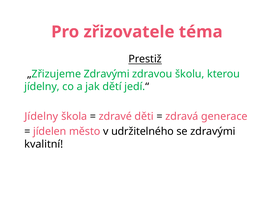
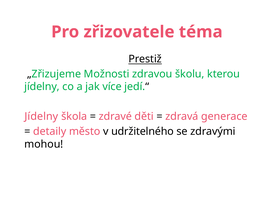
„Zřizujeme Zdravými: Zdravými -> Možnosti
dětí: dětí -> více
jídelen: jídelen -> detaily
kvalitní: kvalitní -> mohou
